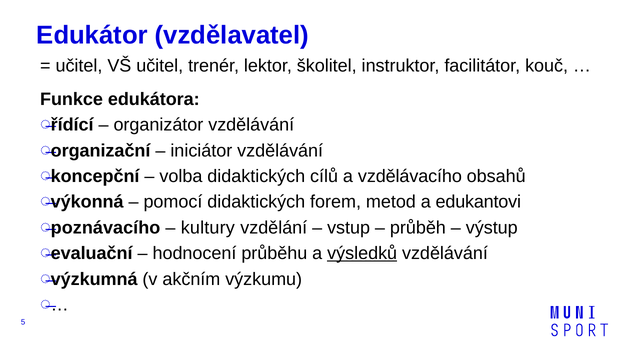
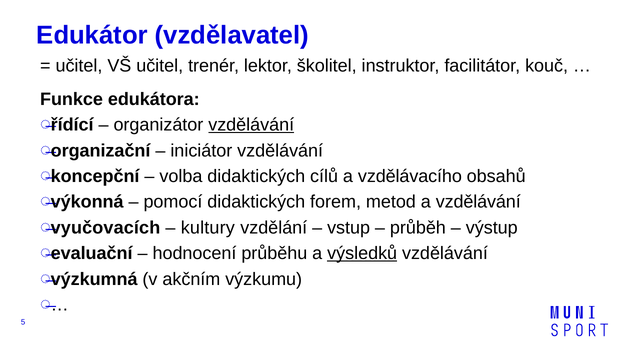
vzdělávání at (251, 125) underline: none -> present
a edukantovi: edukantovi -> vzdělávání
poznávacího: poznávacího -> vyučovacích
